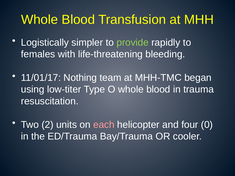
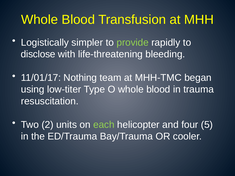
females: females -> disclose
each colour: pink -> light green
0: 0 -> 5
